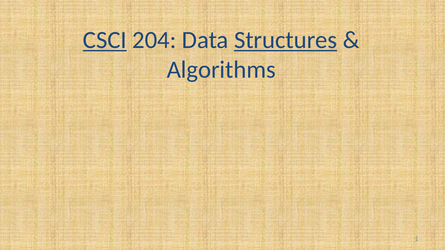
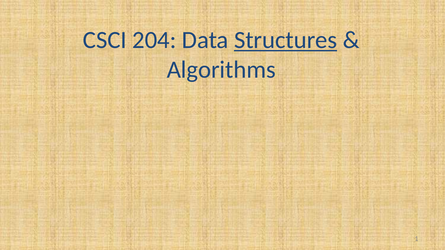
CSCI underline: present -> none
